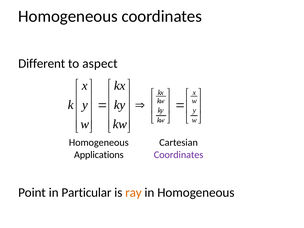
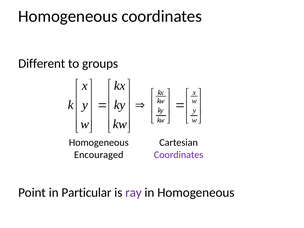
aspect: aspect -> groups
Applications: Applications -> Encouraged
ray colour: orange -> purple
